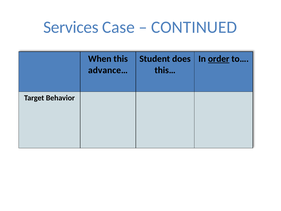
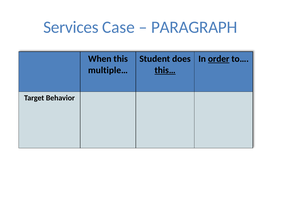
CONTINUED: CONTINUED -> PARAGRAPH
advance…: advance… -> multiple…
this… underline: none -> present
